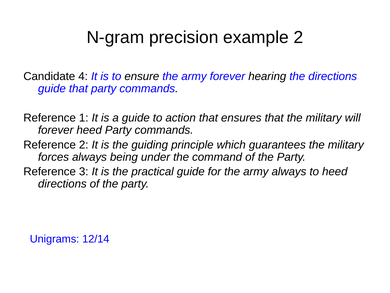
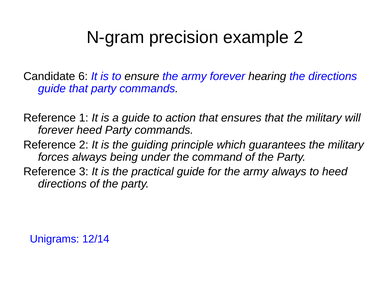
4: 4 -> 6
